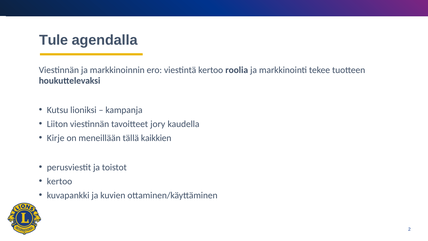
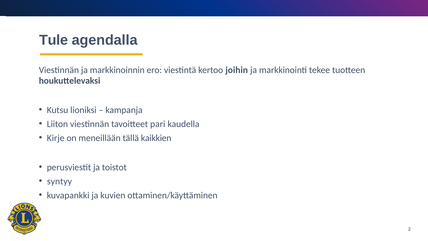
roolia: roolia -> joihin
jory: jory -> pari
kertoo at (60, 181): kertoo -> syntyy
